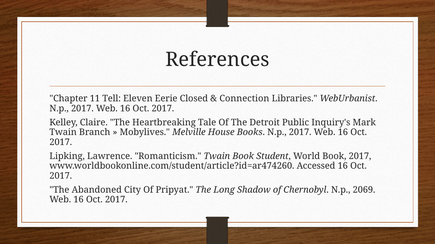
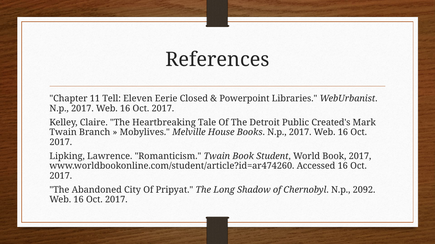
Connection: Connection -> Powerpoint
Inquiry's: Inquiry's -> Created's
2069: 2069 -> 2092
